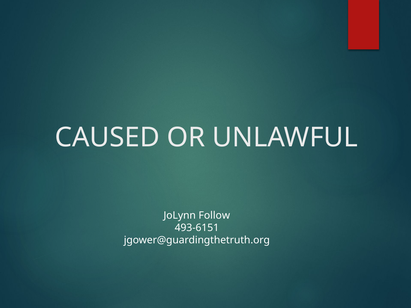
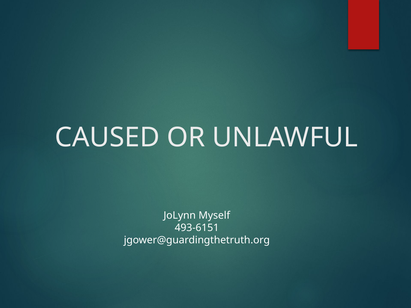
Follow: Follow -> Myself
